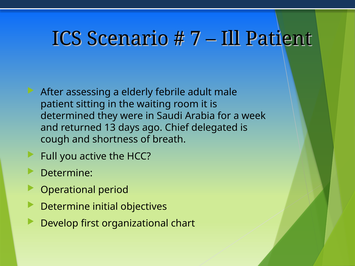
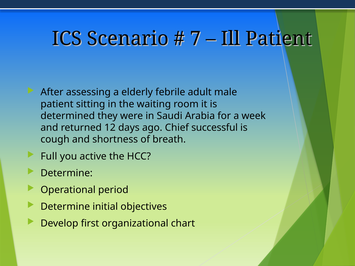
13: 13 -> 12
delegated: delegated -> successful
